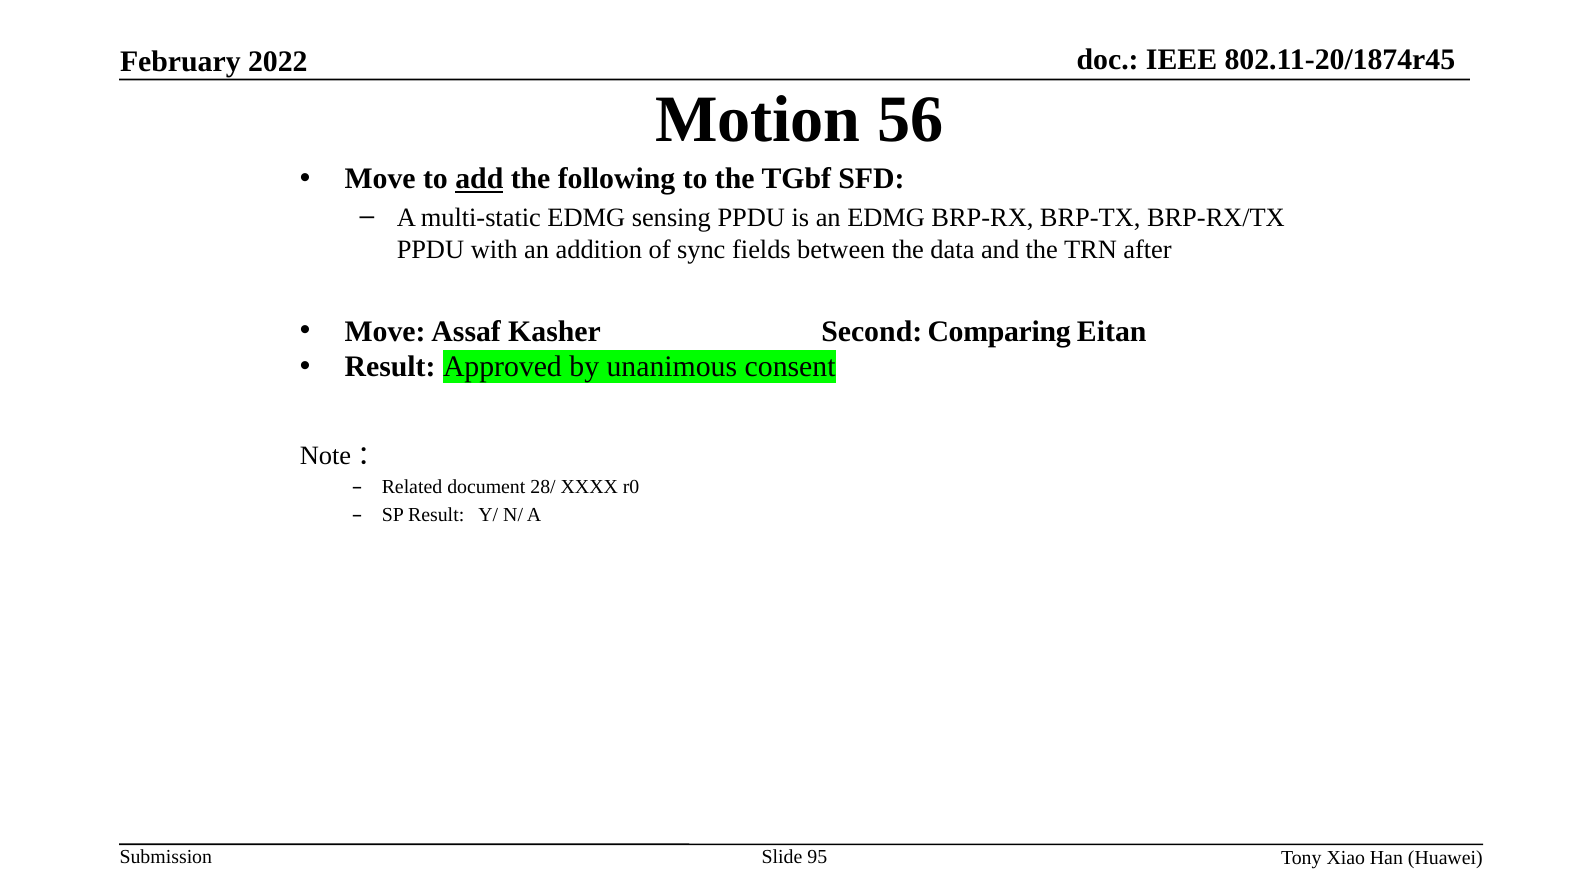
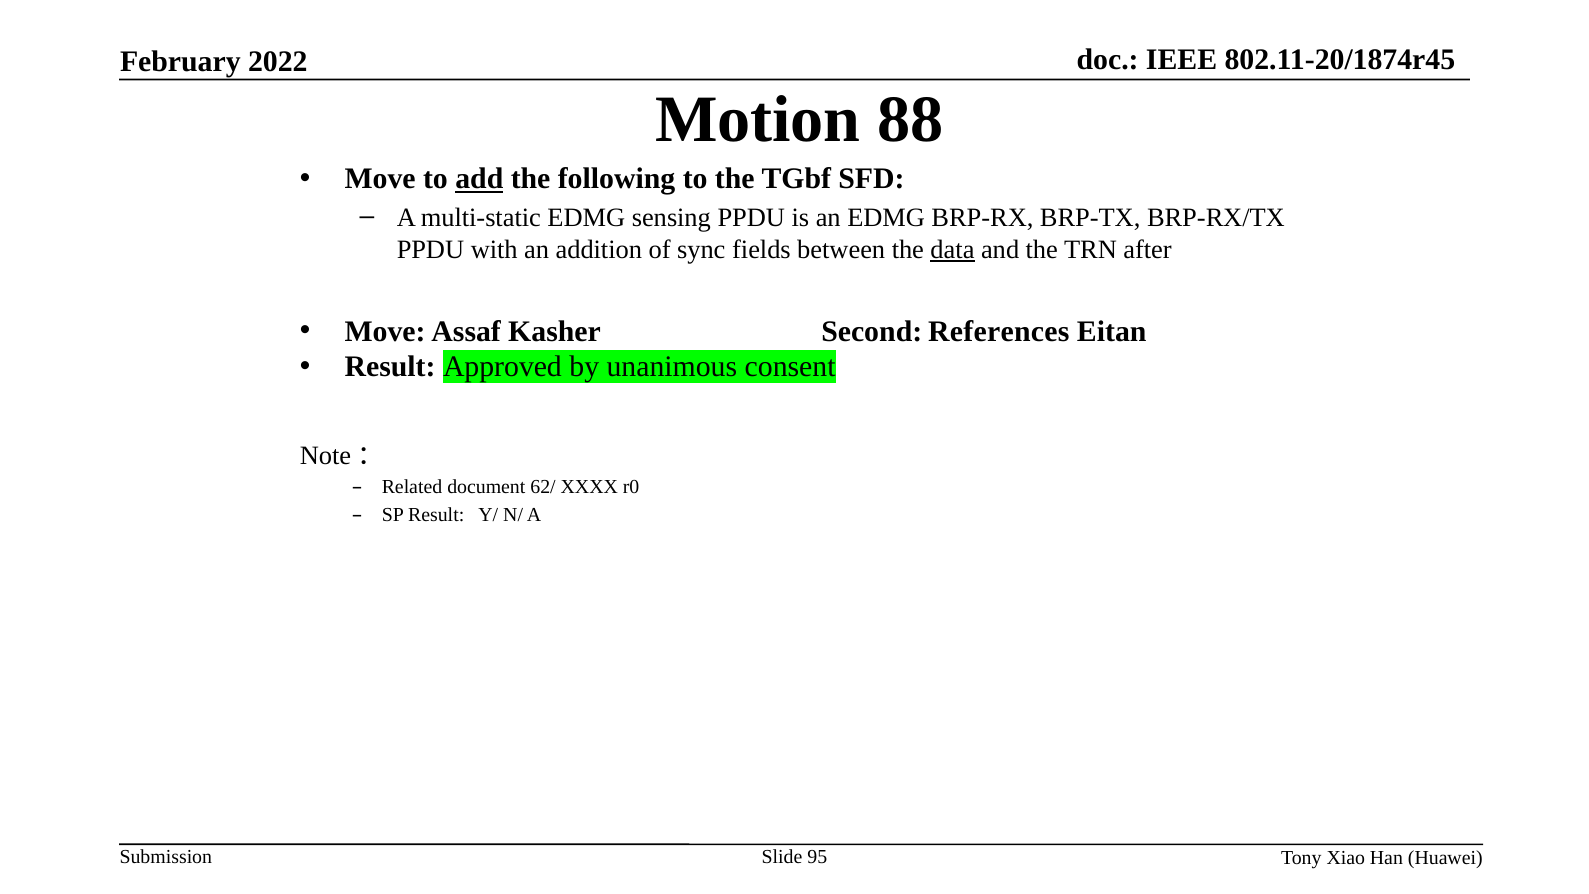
56: 56 -> 88
data underline: none -> present
Comparing: Comparing -> References
28/: 28/ -> 62/
